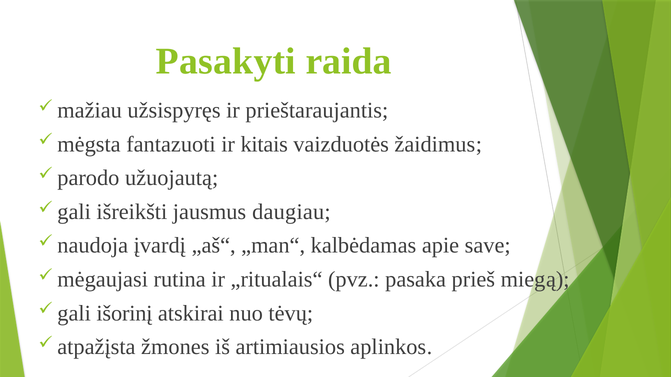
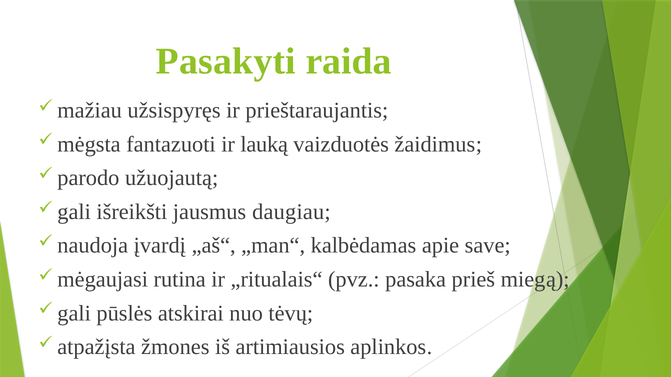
kitais: kitais -> lauką
išorinį: išorinį -> pūslės
